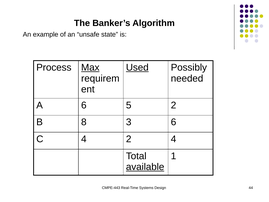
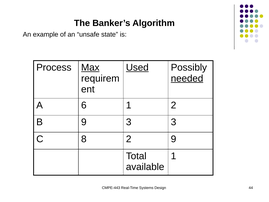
needed underline: none -> present
6 5: 5 -> 1
B 8: 8 -> 9
3 6: 6 -> 3
C 4: 4 -> 8
2 4: 4 -> 9
available underline: present -> none
